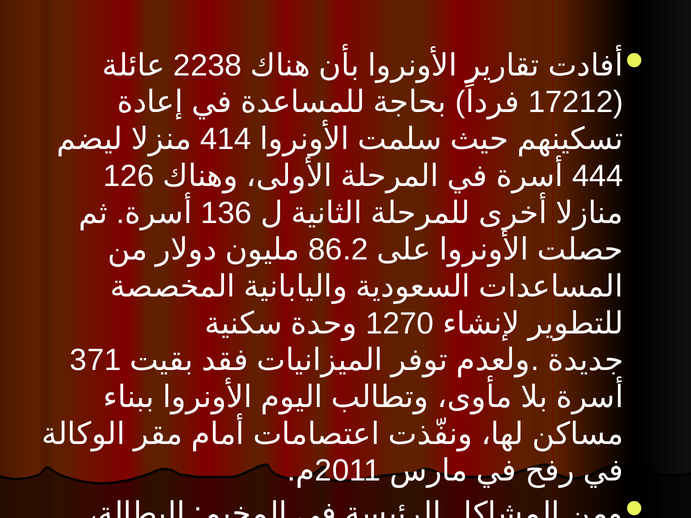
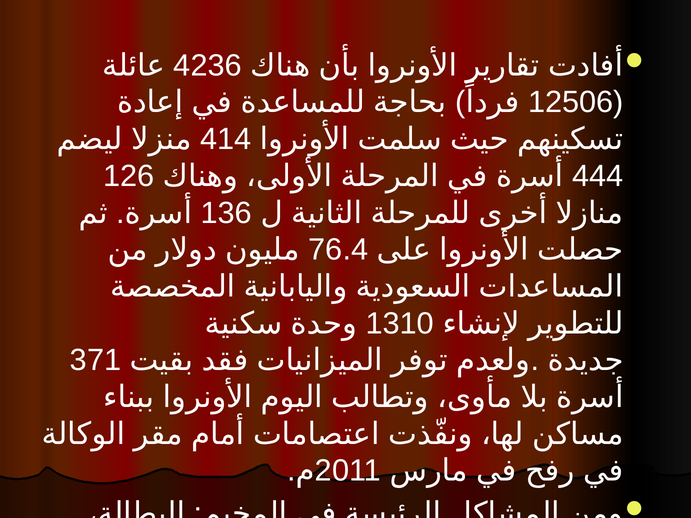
2238: 2238 -> 4236
17212: 17212 -> 12506
86.2: 86.2 -> 76.4
1270: 1270 -> 1310
